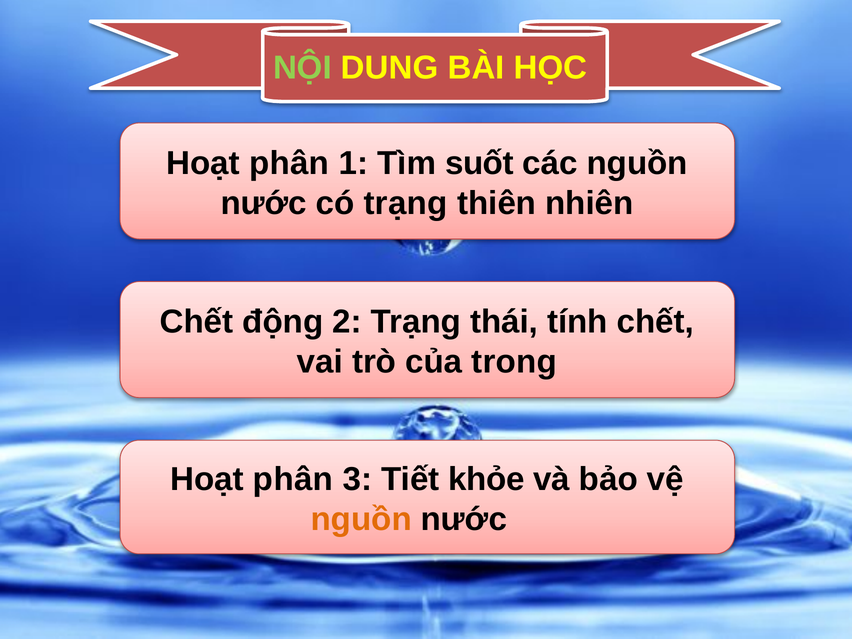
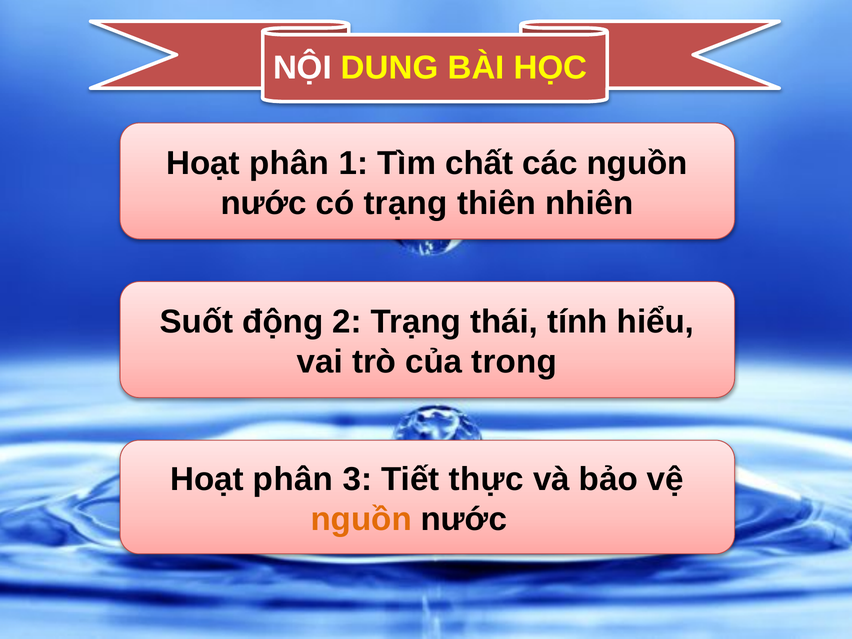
NỘI colour: light green -> white
suốt: suốt -> chất
Chết at (197, 322): Chết -> Suốt
tính chết: chết -> hiểu
khỏe: khỏe -> thực
